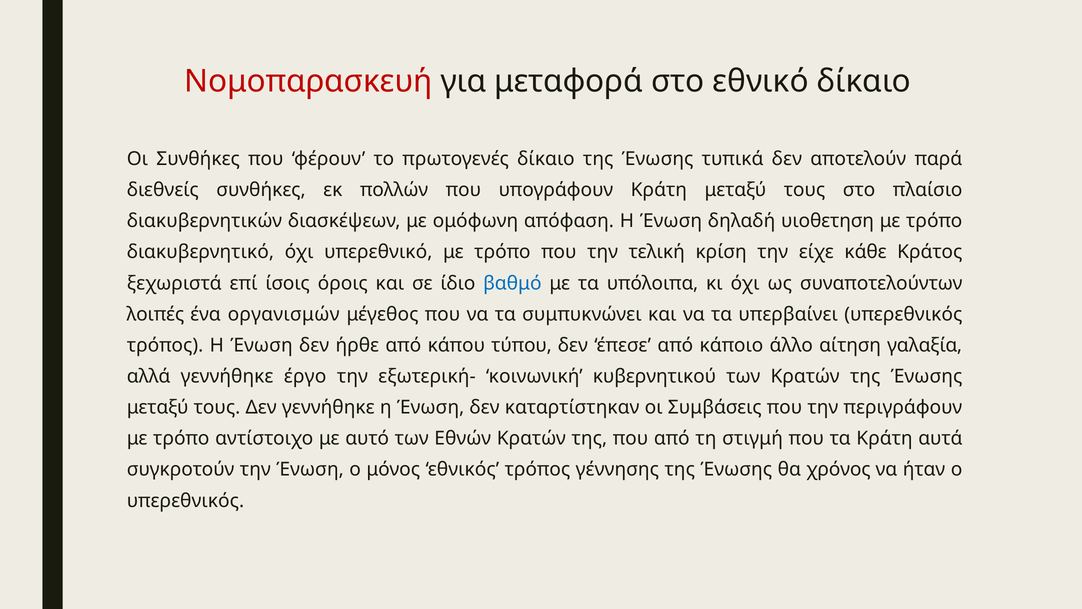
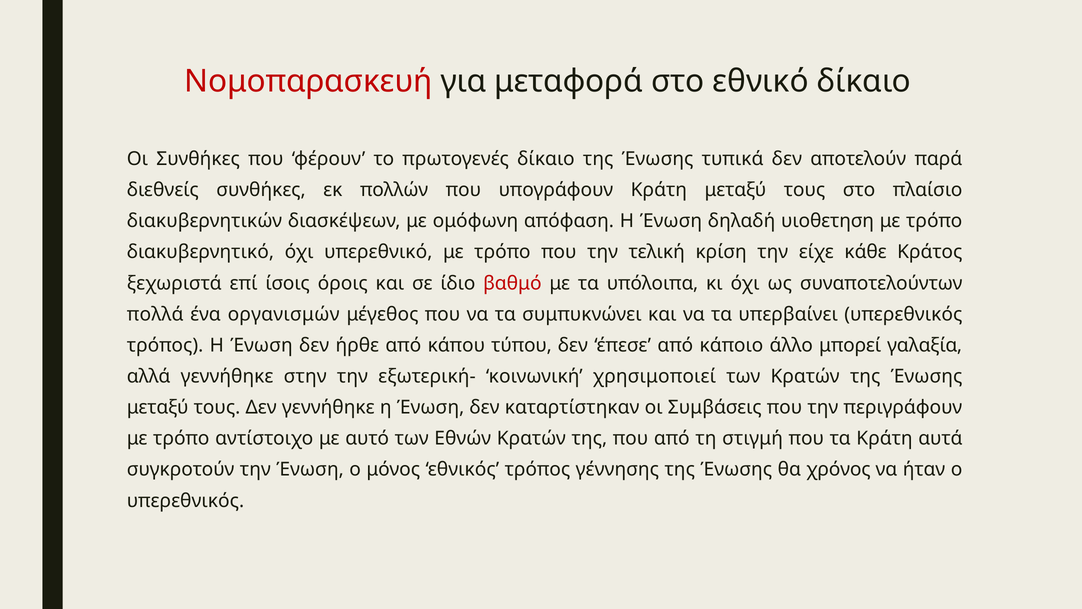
βαθμό colour: blue -> red
λοιπές: λοιπές -> πολλά
αίτηση: αίτηση -> μπορεί
έργο: έργο -> στην
κυβερνητικού: κυβερνητικού -> χρησιμοποιεί
